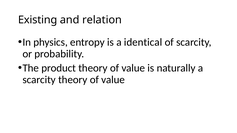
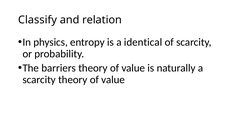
Existing: Existing -> Classify
product: product -> barriers
